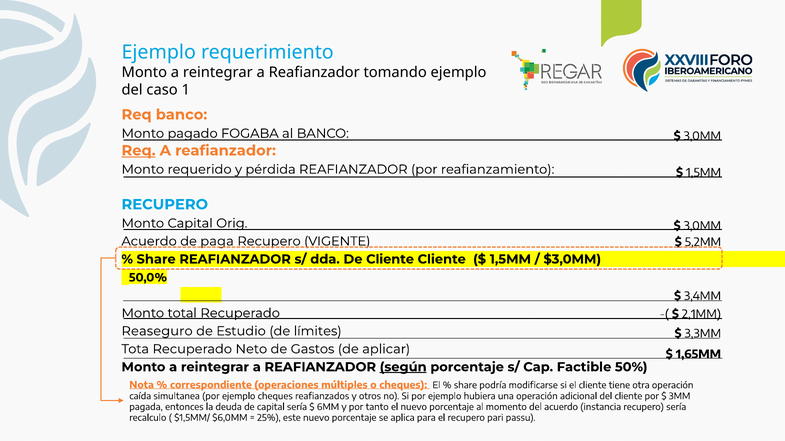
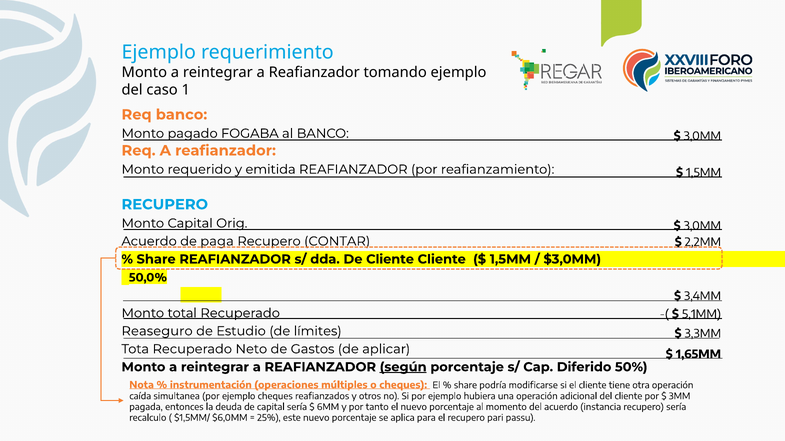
Req at (138, 151) underline: present -> none
pérdida: pérdida -> emitida
5,2MM: 5,2MM -> 2,2MM
VIGENTE: VIGENTE -> CONTAR
2,1MM: 2,1MM -> 5,1MM
Factible: Factible -> Diferido
correspondiente: correspondiente -> instrumentación
